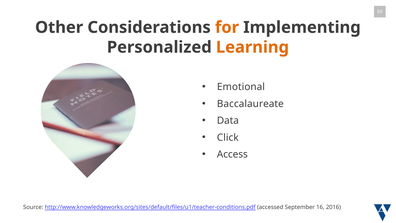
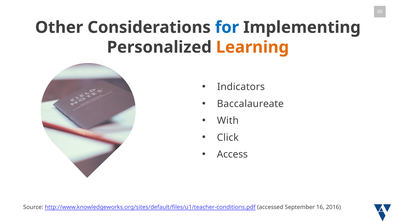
for colour: orange -> blue
Emotional: Emotional -> Indicators
Data: Data -> With
